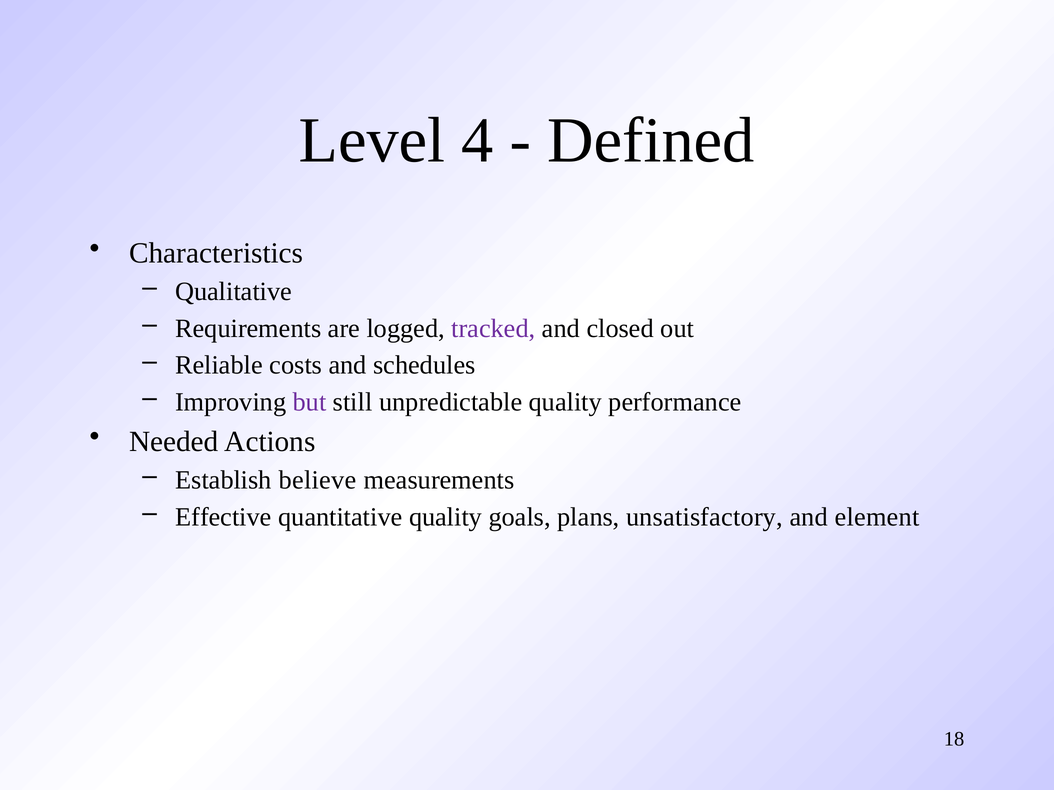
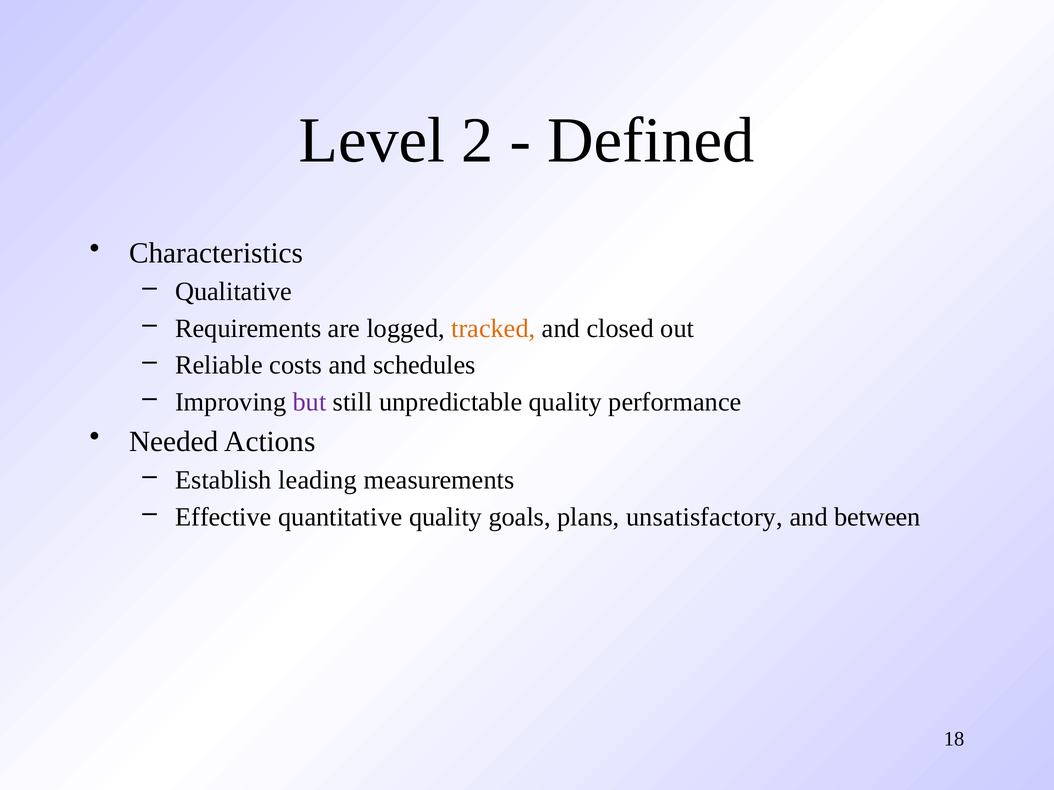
4: 4 -> 2
tracked colour: purple -> orange
believe: believe -> leading
element: element -> between
